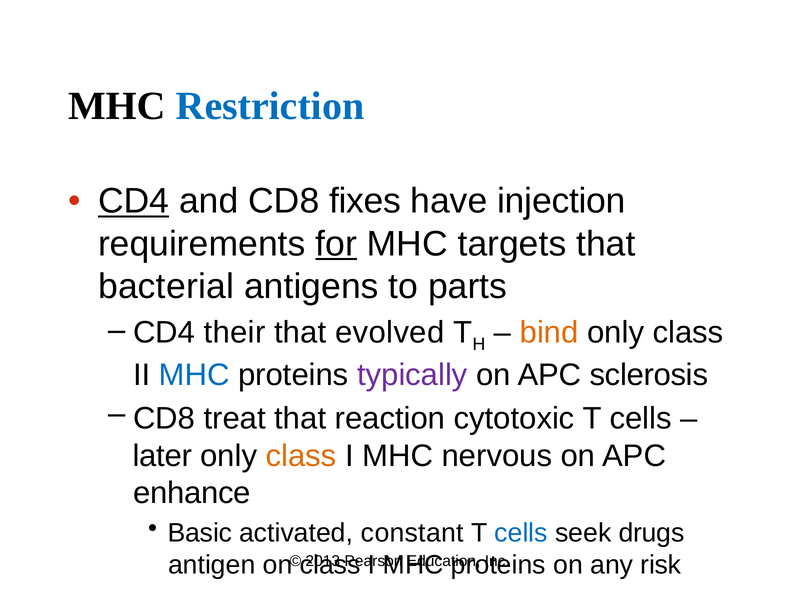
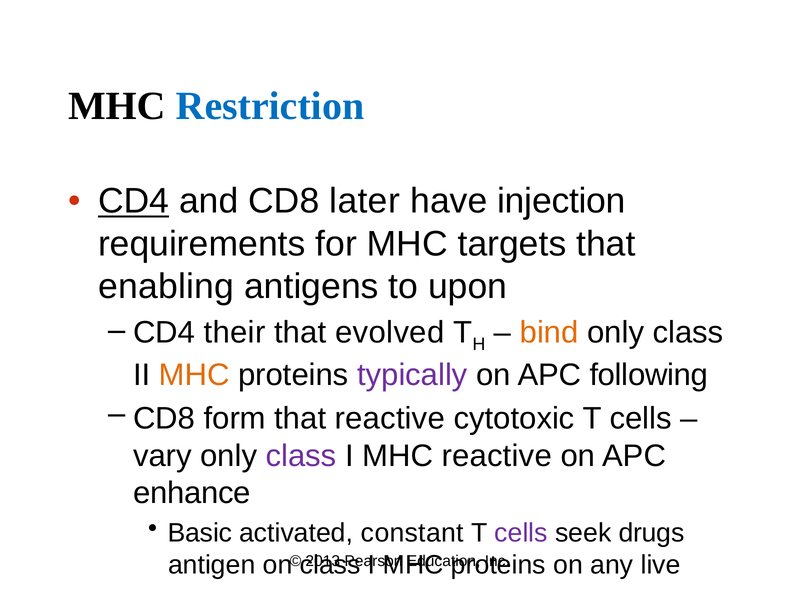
fixes: fixes -> later
for underline: present -> none
bacterial: bacterial -> enabling
parts: parts -> upon
MHC at (194, 375) colour: blue -> orange
sclerosis: sclerosis -> following
treat: treat -> form
that reaction: reaction -> reactive
later: later -> vary
class at (301, 456) colour: orange -> purple
MHC nervous: nervous -> reactive
cells at (521, 533) colour: blue -> purple
risk: risk -> live
